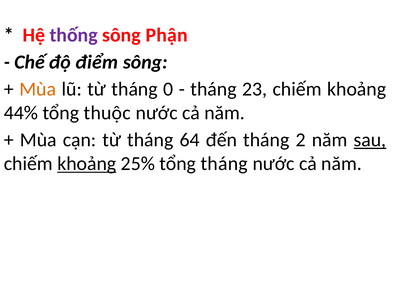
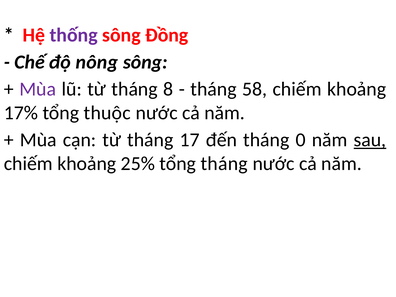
Phận: Phận -> Đồng
điểm: điểm -> nông
Mùa at (38, 89) colour: orange -> purple
0: 0 -> 8
23: 23 -> 58
44%: 44% -> 17%
64: 64 -> 17
2: 2 -> 0
khoảng at (87, 164) underline: present -> none
